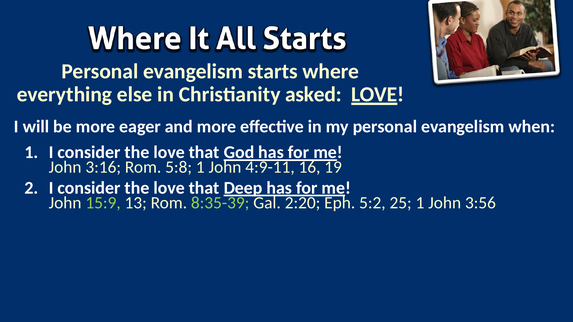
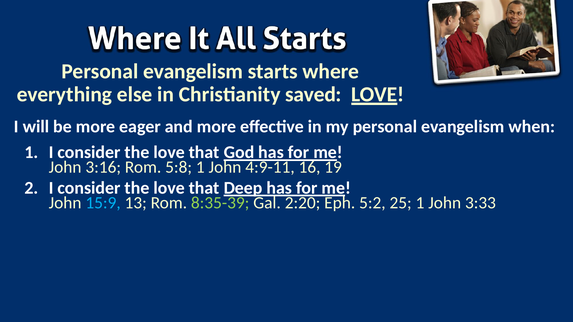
asked: asked -> saved
15:9 colour: light green -> light blue
3:56: 3:56 -> 3:33
